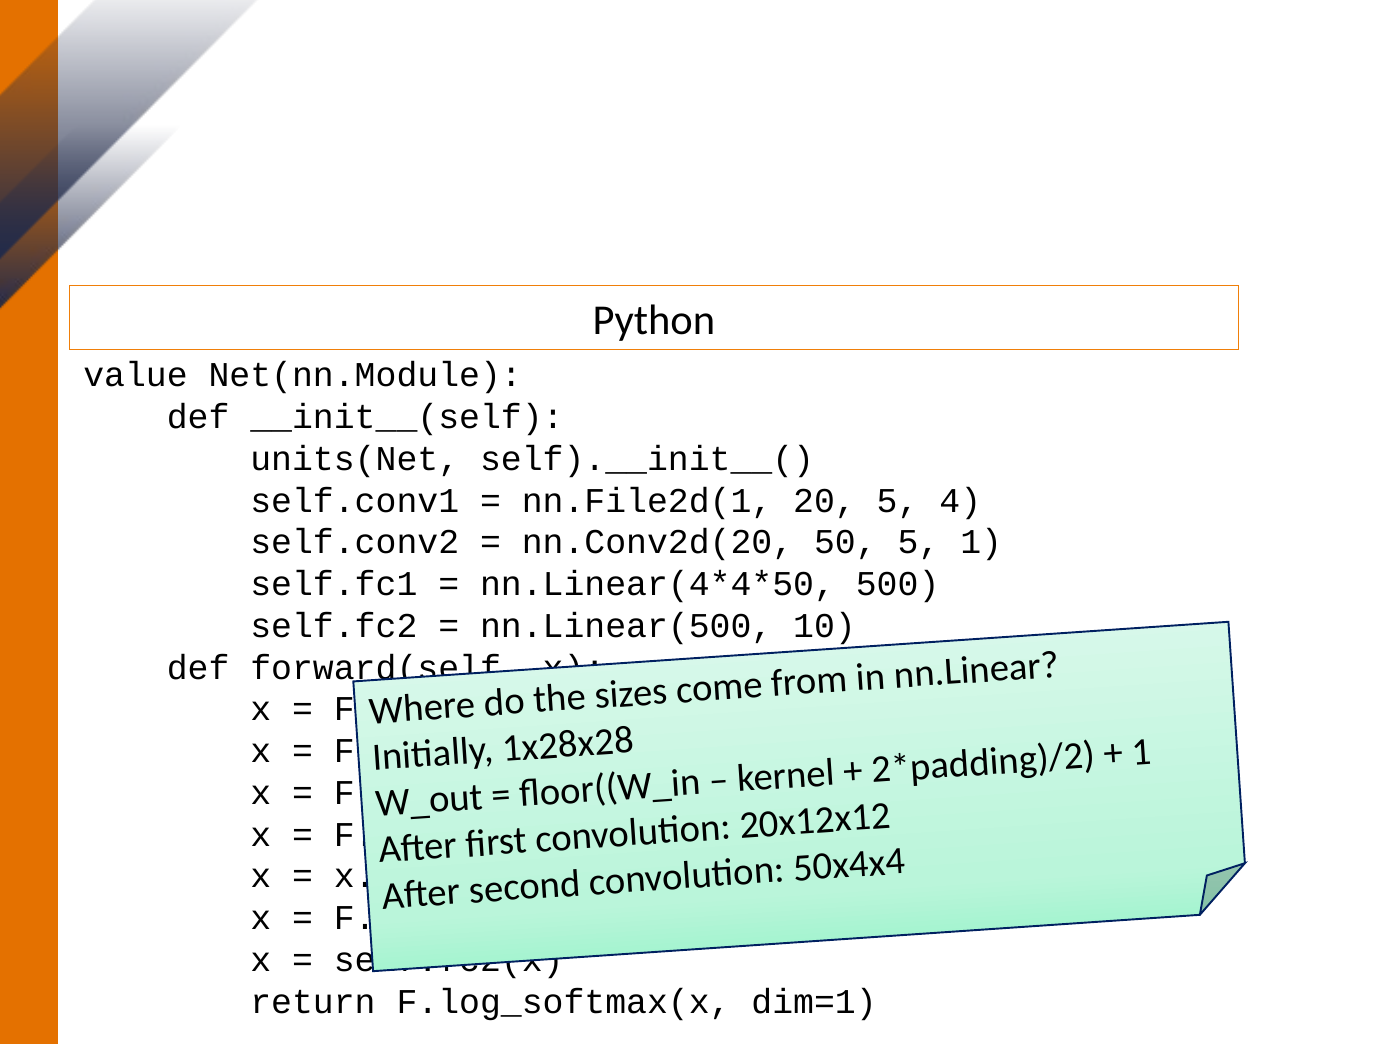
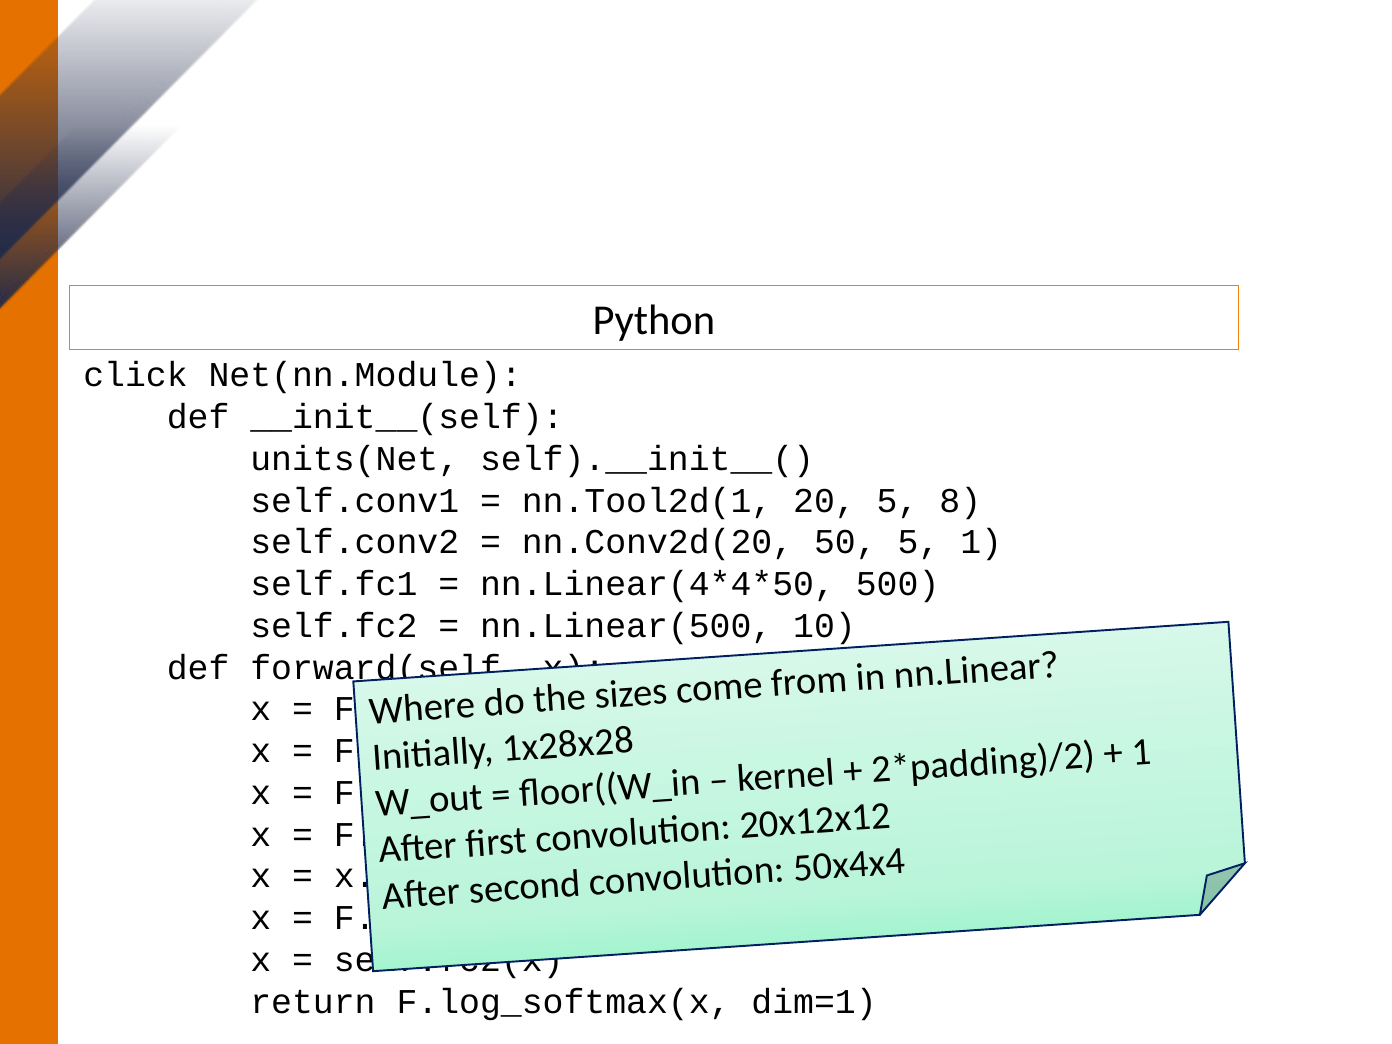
value: value -> click
nn.File2d(1: nn.File2d(1 -> nn.Tool2d(1
4: 4 -> 8
